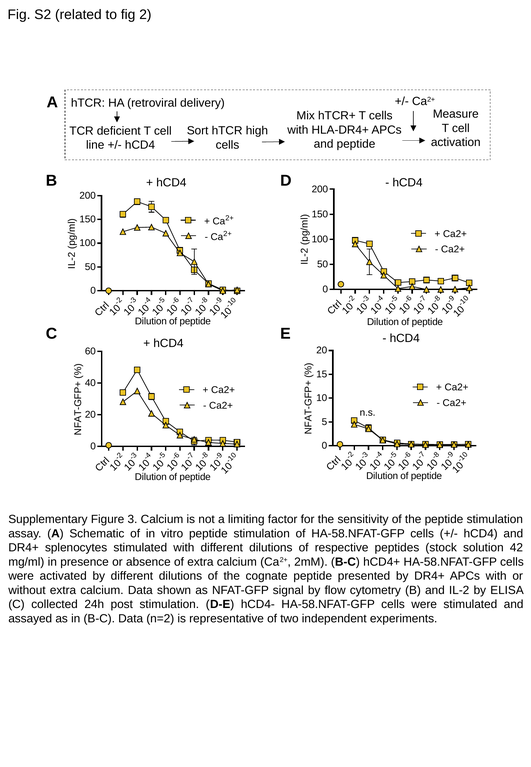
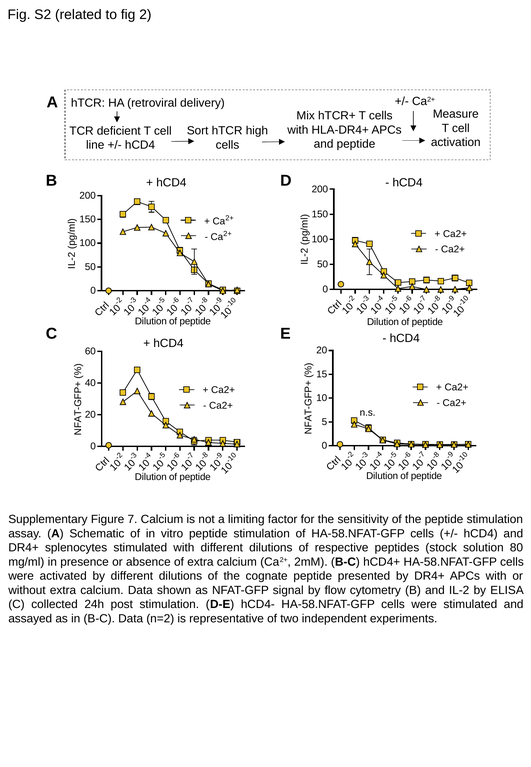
Figure 3: 3 -> 7
42: 42 -> 80
